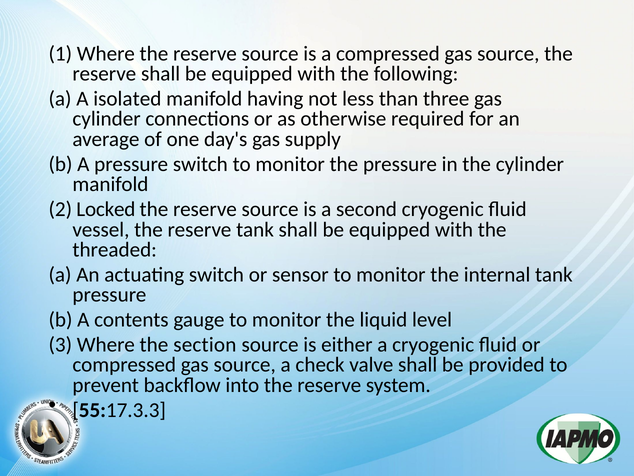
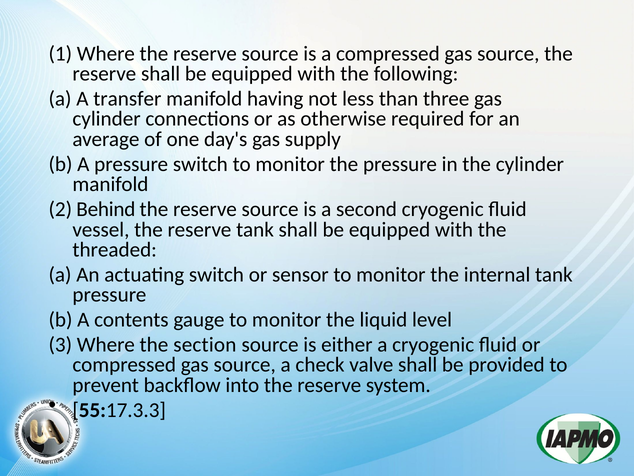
isolated: isolated -> transfer
Locked: Locked -> Behind
